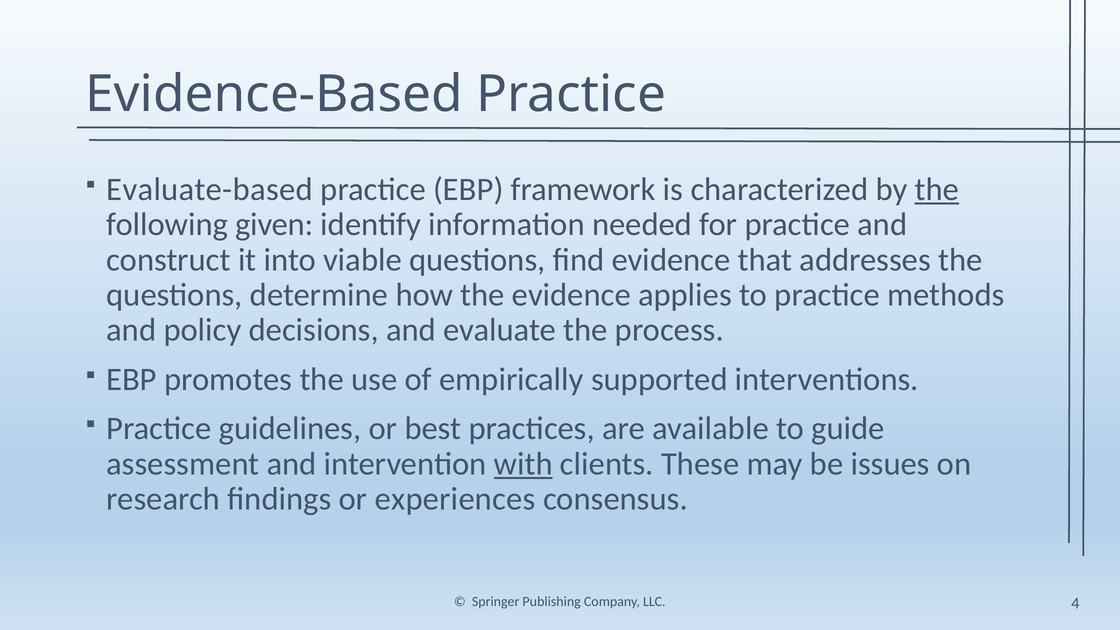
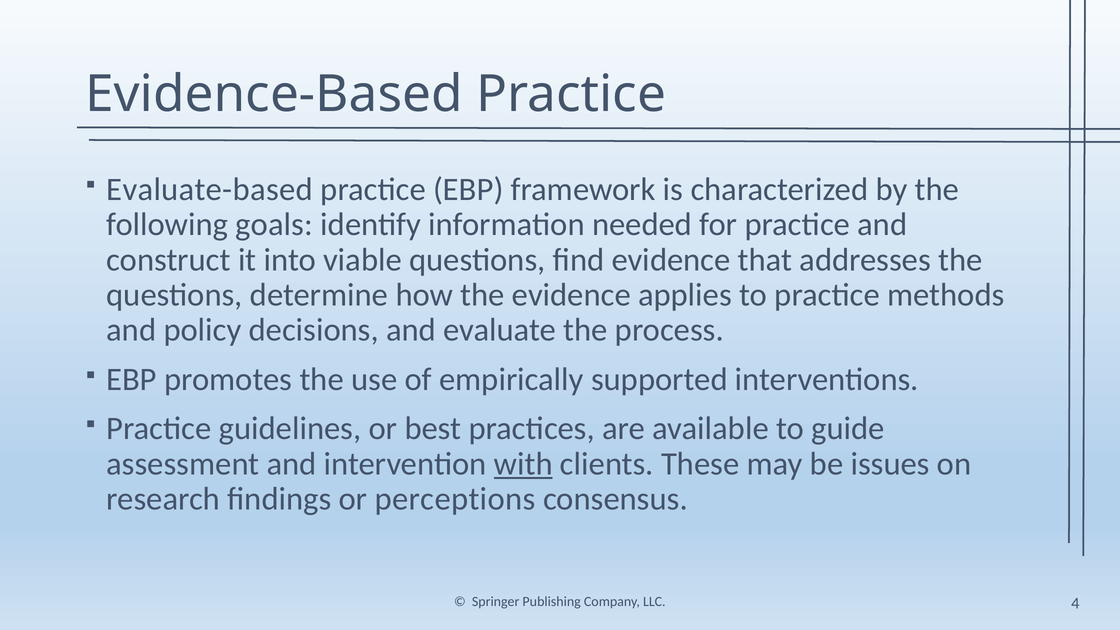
the at (937, 189) underline: present -> none
given: given -> goals
experiences: experiences -> perceptions
